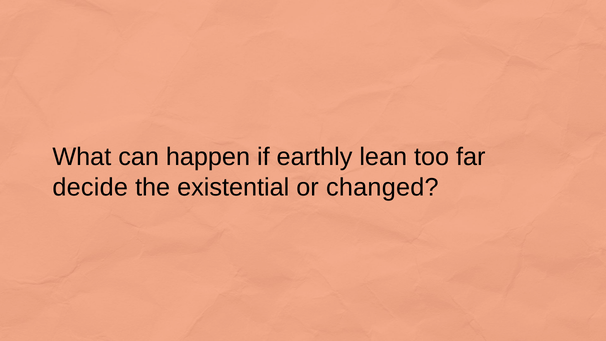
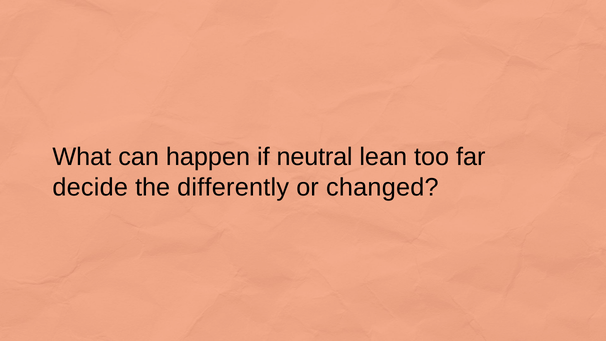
earthly: earthly -> neutral
existential: existential -> differently
